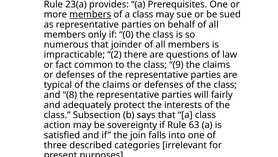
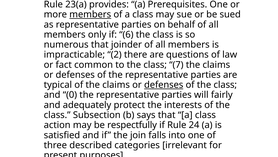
0: 0 -> 6
9: 9 -> 7
defenses at (164, 85) underline: none -> present
8: 8 -> 0
sovereignty: sovereignty -> respectfully
63: 63 -> 24
